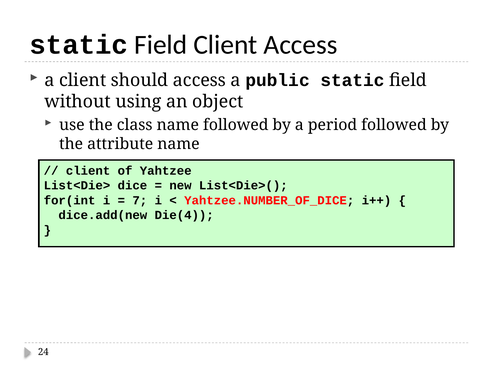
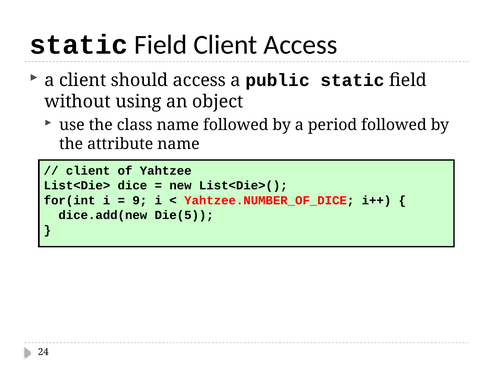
7: 7 -> 9
Die(4: Die(4 -> Die(5
